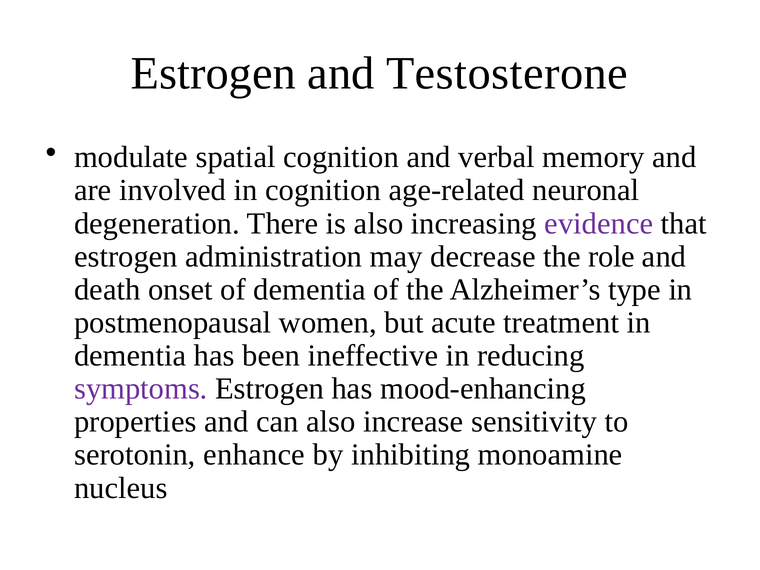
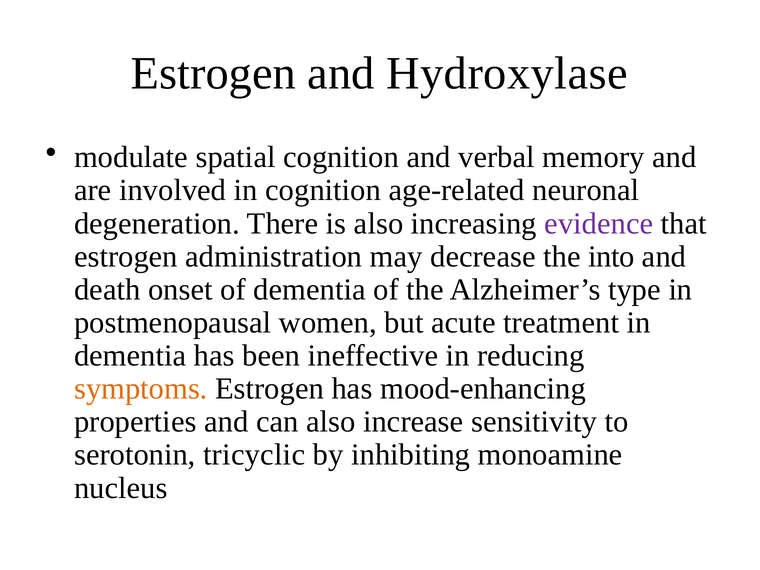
Testosterone: Testosterone -> Hydroxylase
role: role -> into
symptoms colour: purple -> orange
enhance: enhance -> tricyclic
